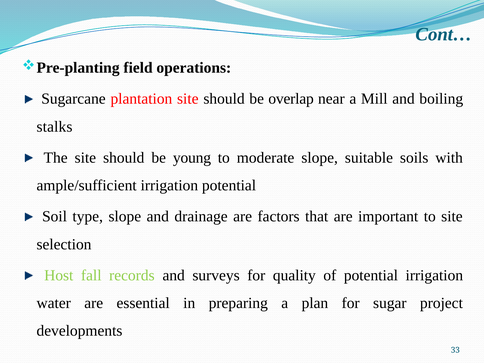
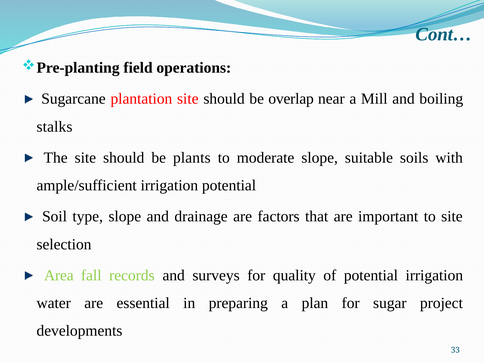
young: young -> plants
Host: Host -> Area
